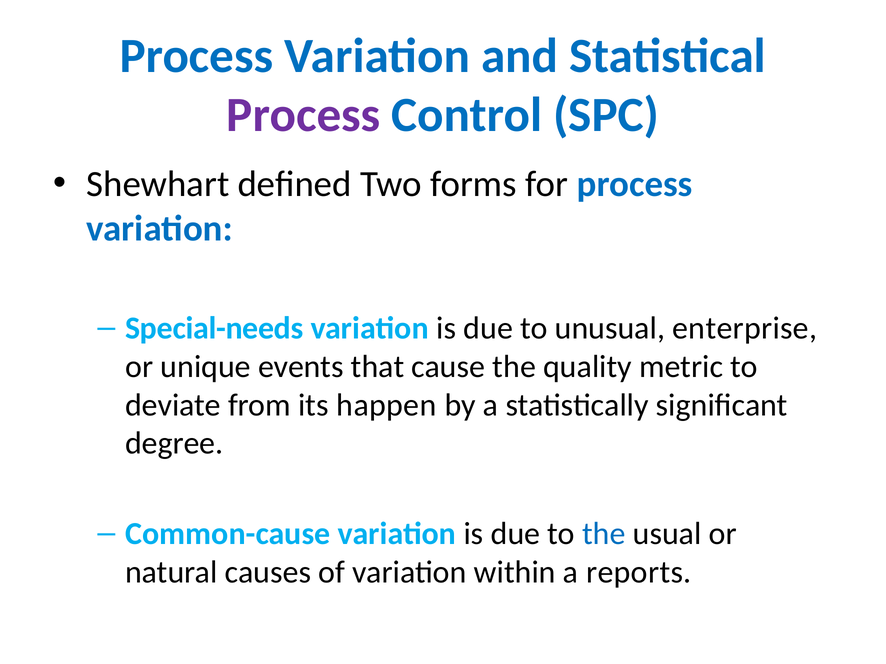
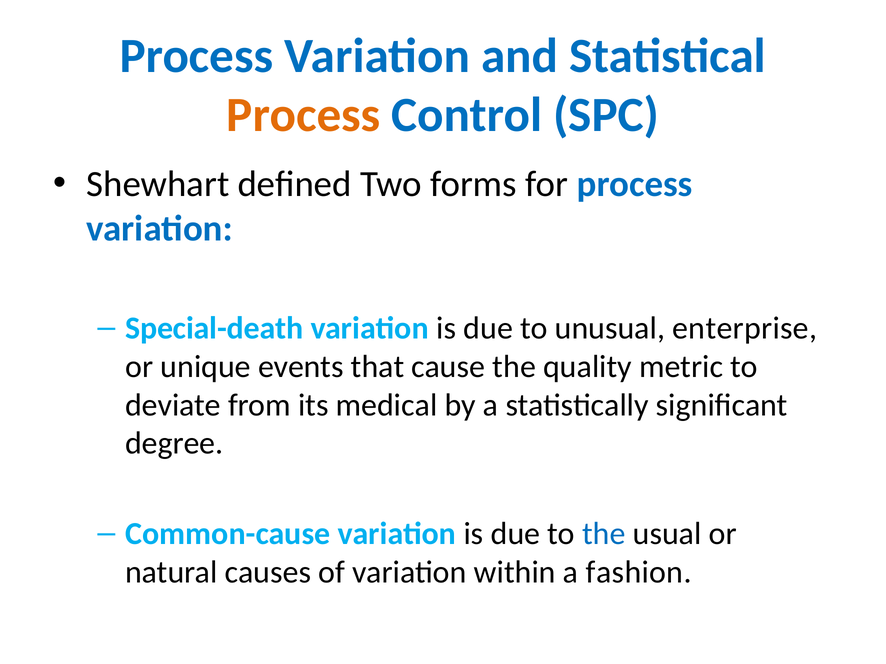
Process at (303, 115) colour: purple -> orange
Special-needs: Special-needs -> Special-death
happen: happen -> medical
reports: reports -> fashion
